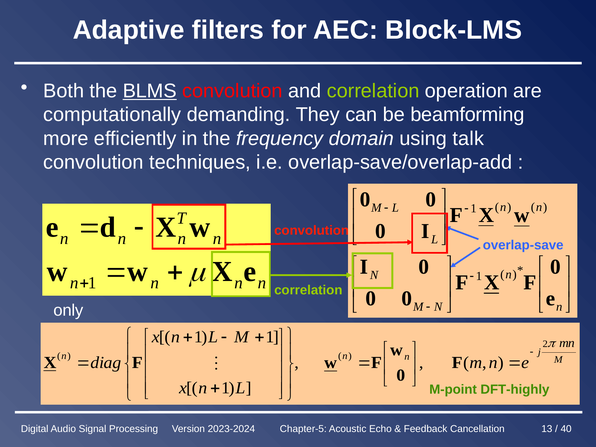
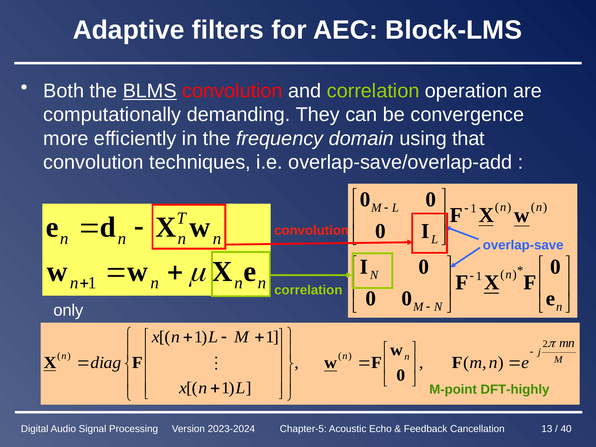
beamforming: beamforming -> convergence
talk: talk -> that
